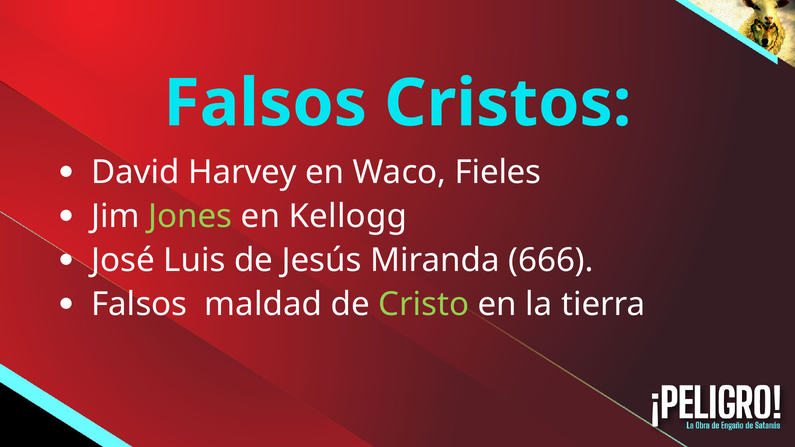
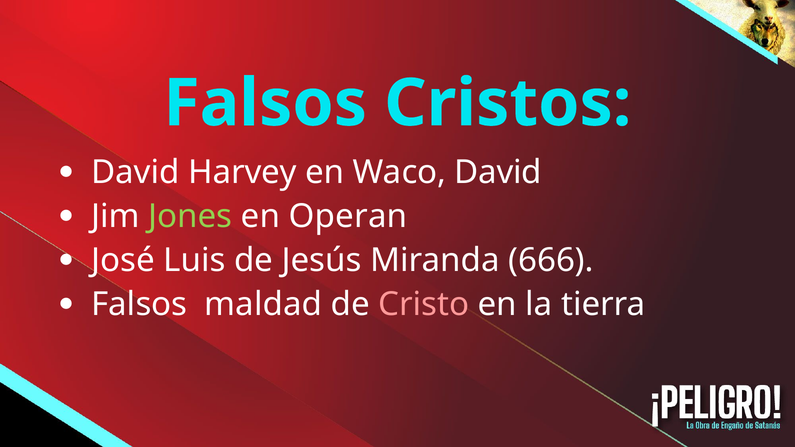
Waco Fieles: Fieles -> David
Kellogg: Kellogg -> Operan
Cristo colour: light green -> pink
